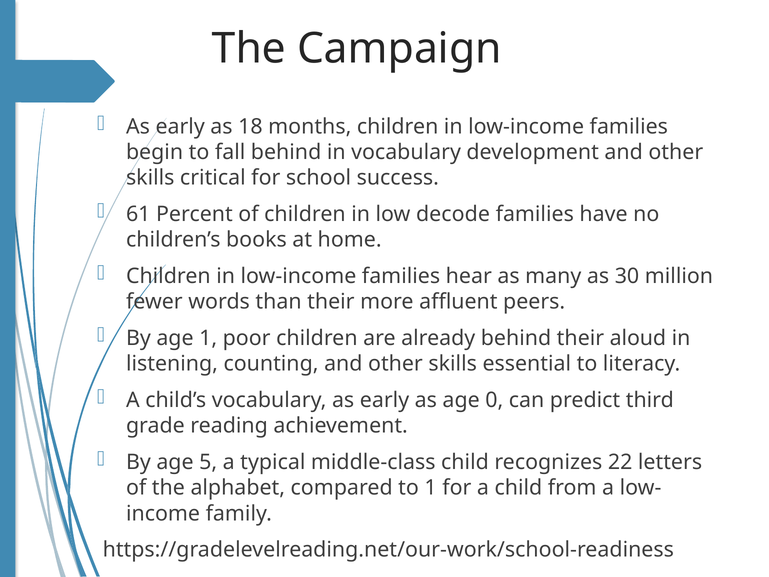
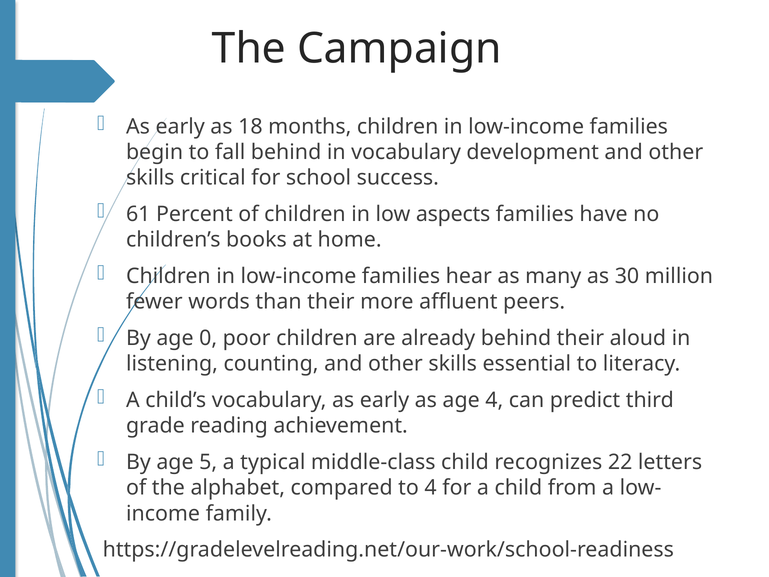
decode: decode -> aspects
age 1: 1 -> 0
age 0: 0 -> 4
to 1: 1 -> 4
